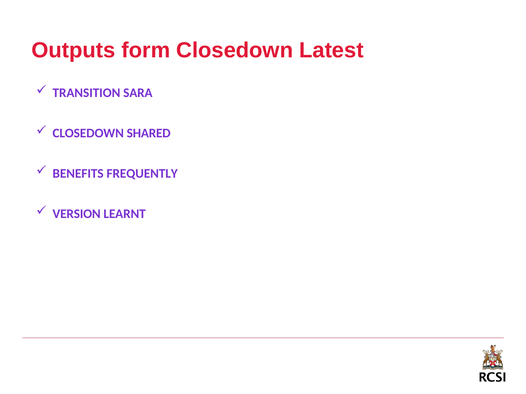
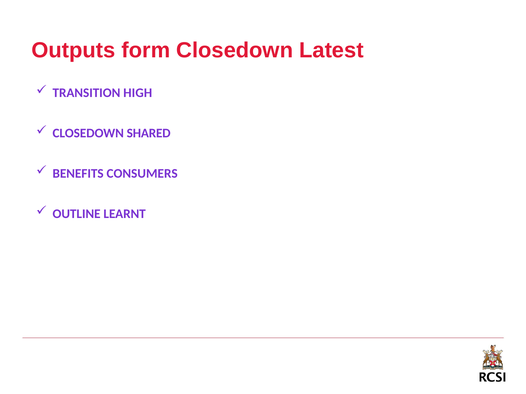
SARA: SARA -> HIGH
FREQUENTLY: FREQUENTLY -> CONSUMERS
VERSION: VERSION -> OUTLINE
